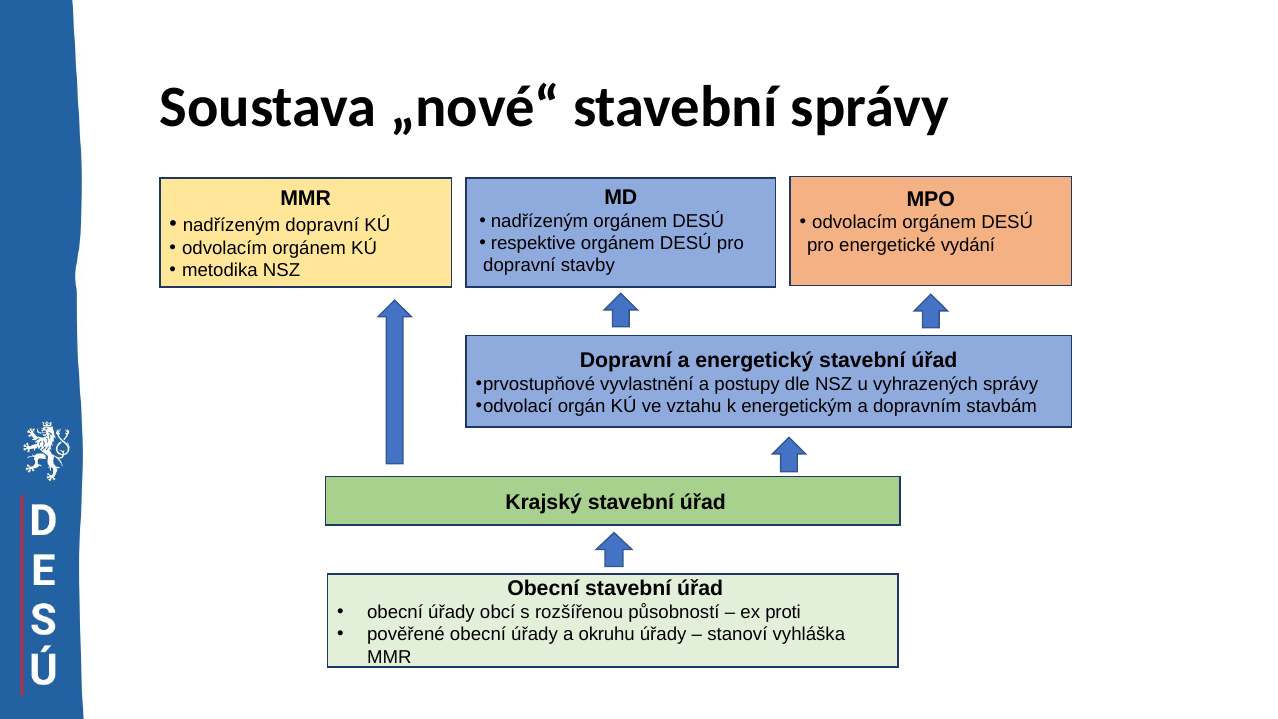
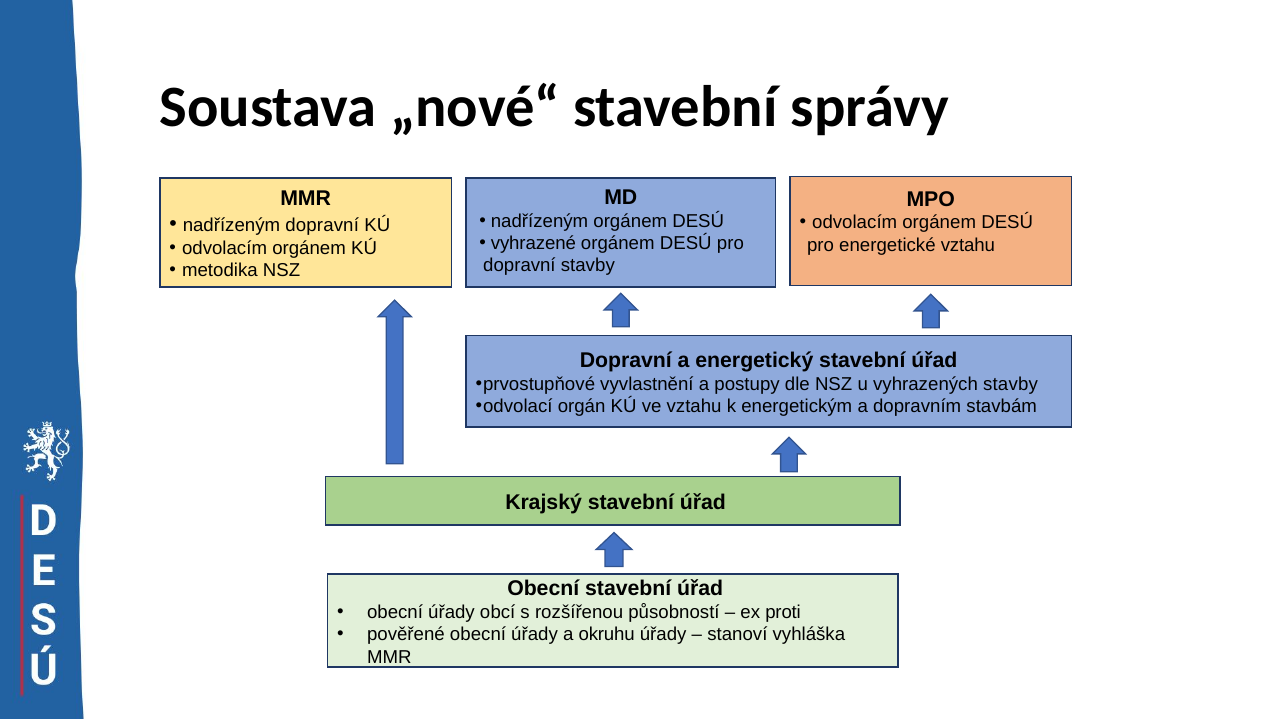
respektive: respektive -> vyhrazené
energetické vydání: vydání -> vztahu
vyhrazených správy: správy -> stavby
